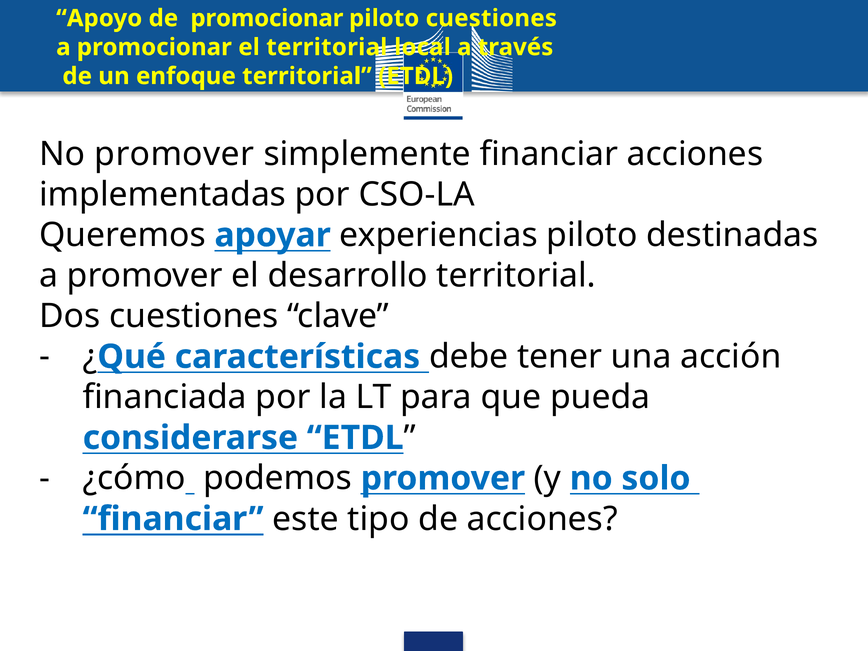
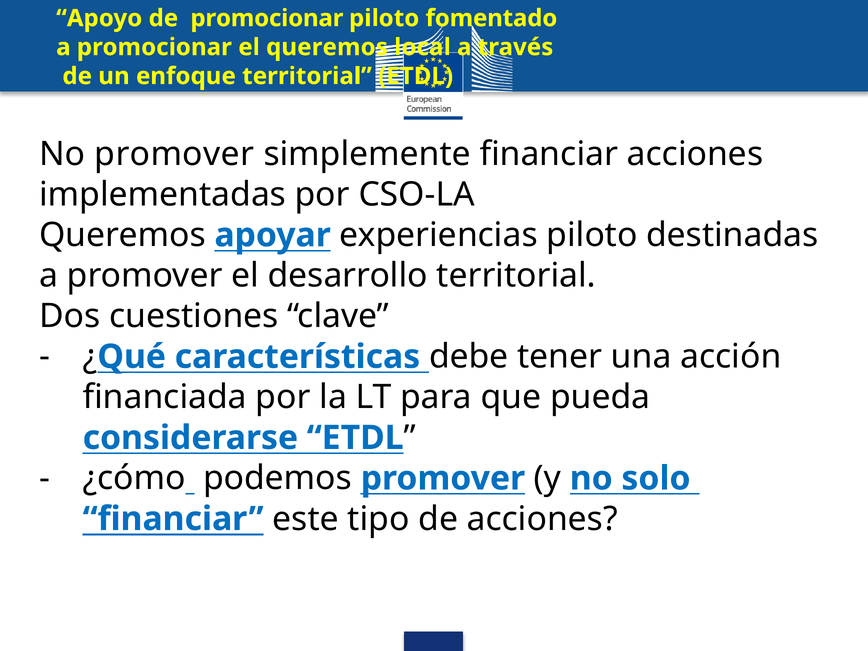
piloto cuestiones: cuestiones -> fomentado
el territorial: territorial -> queremos
